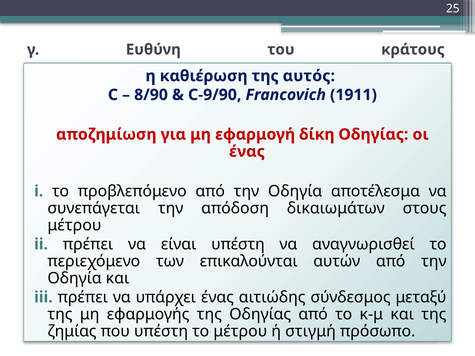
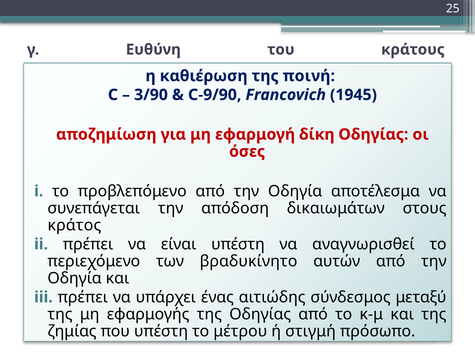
αυτός: αυτός -> ποινή
8/90: 8/90 -> 3/90
1911: 1911 -> 1945
ένας at (247, 152): ένας -> όσες
μέτρου at (74, 225): μέτρου -> κράτος
επικαλούνται: επικαλούνται -> βραδυκίνητο
